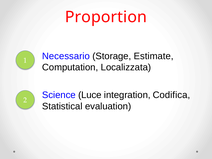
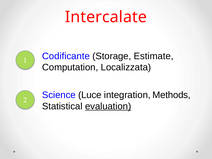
Proportion: Proportion -> Intercalate
Necessario: Necessario -> Codificante
Codifica: Codifica -> Methods
evaluation underline: none -> present
